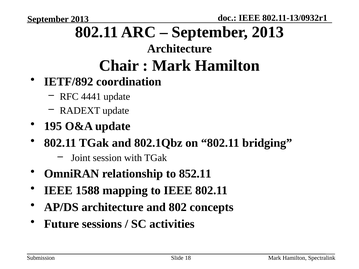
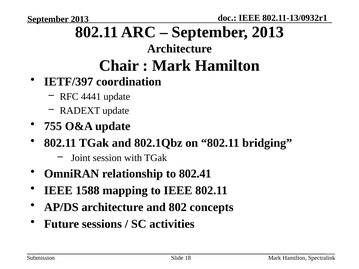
IETF/892: IETF/892 -> IETF/397
195: 195 -> 755
852.11: 852.11 -> 802.41
